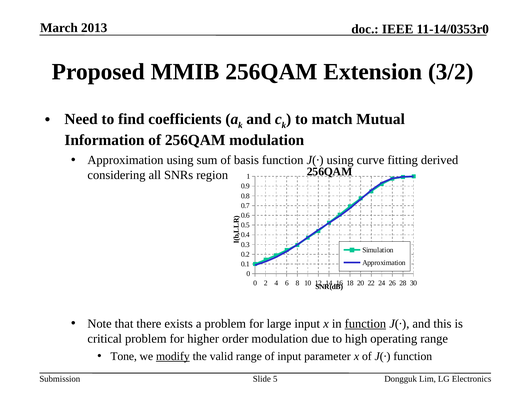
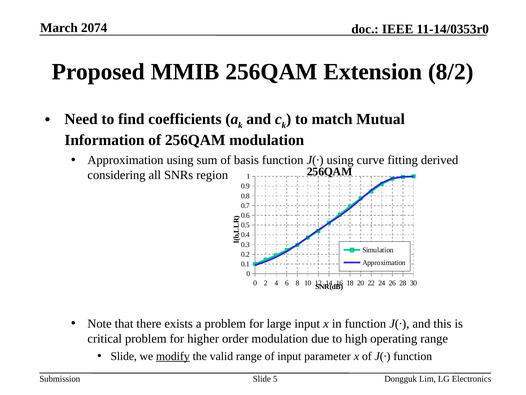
2013: 2013 -> 2074
3/2: 3/2 -> 8/2
function at (365, 323) underline: present -> none
Tone at (124, 356): Tone -> Slide
